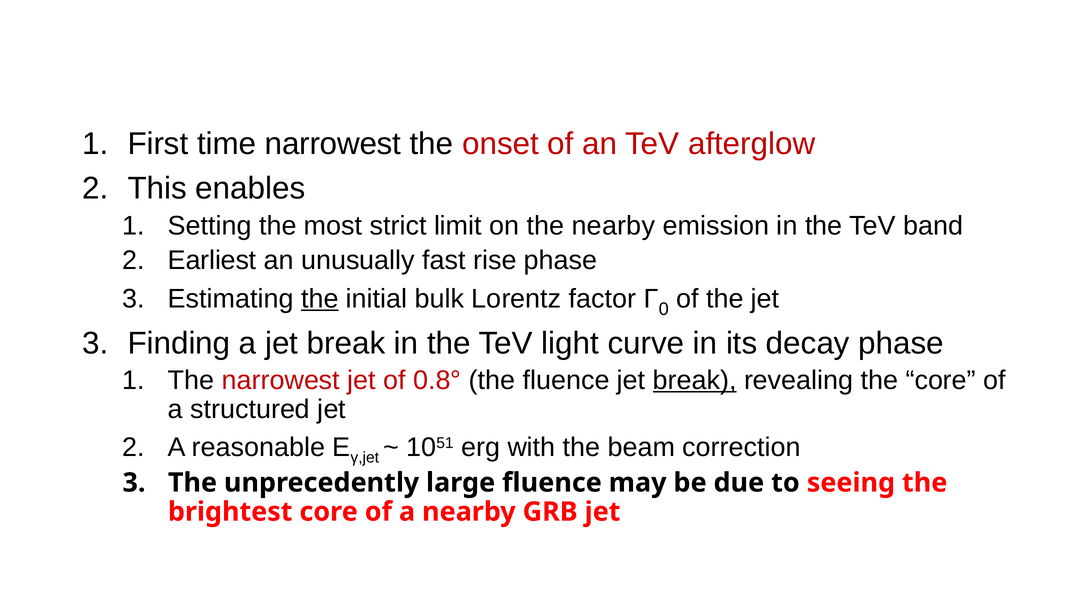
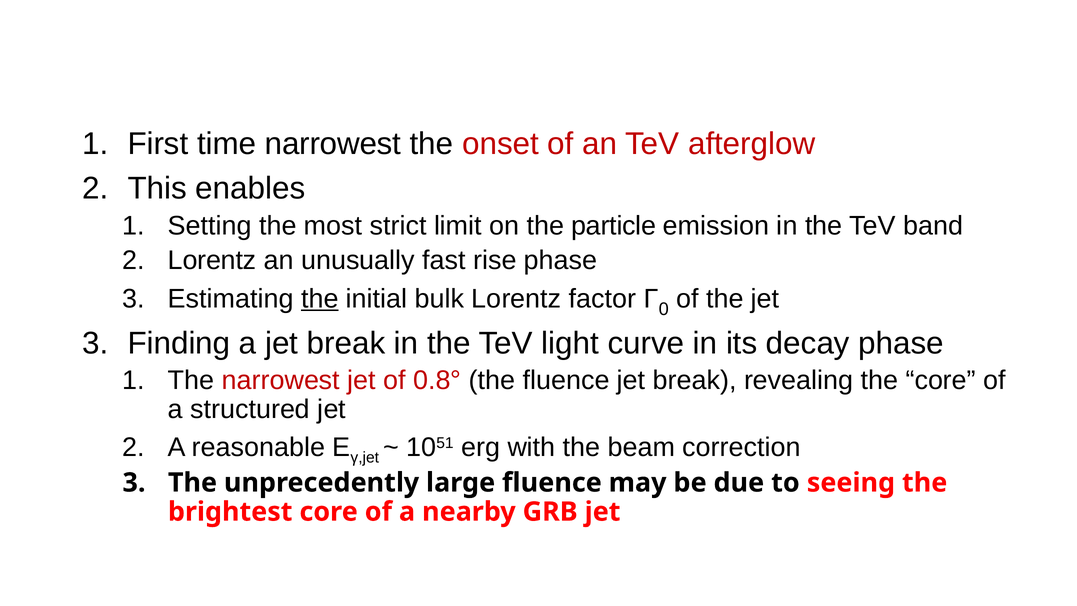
the nearby: nearby -> particle
Earliest at (212, 260): Earliest -> Lorentz
break at (695, 380) underline: present -> none
